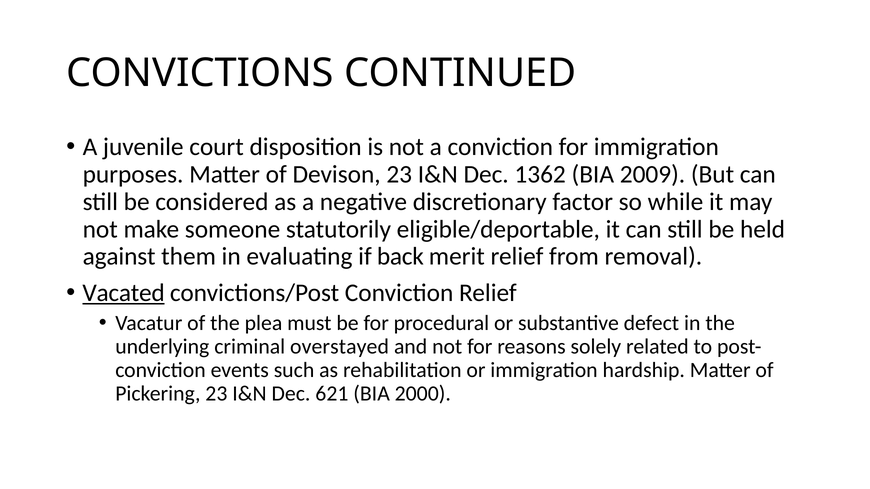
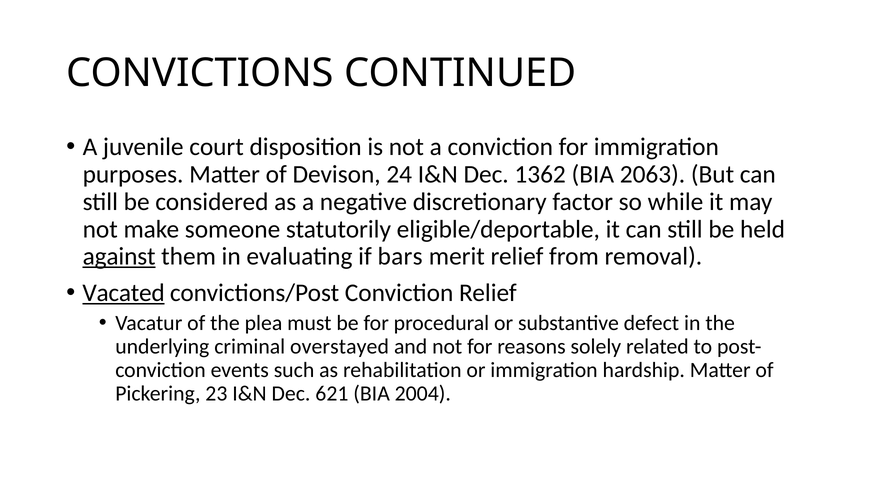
Devison 23: 23 -> 24
2009: 2009 -> 2063
against underline: none -> present
back: back -> bars
2000: 2000 -> 2004
